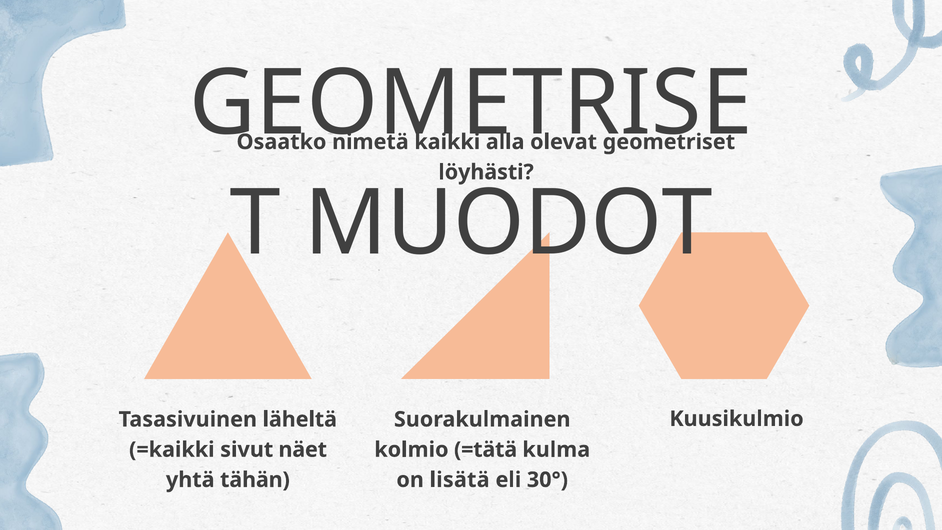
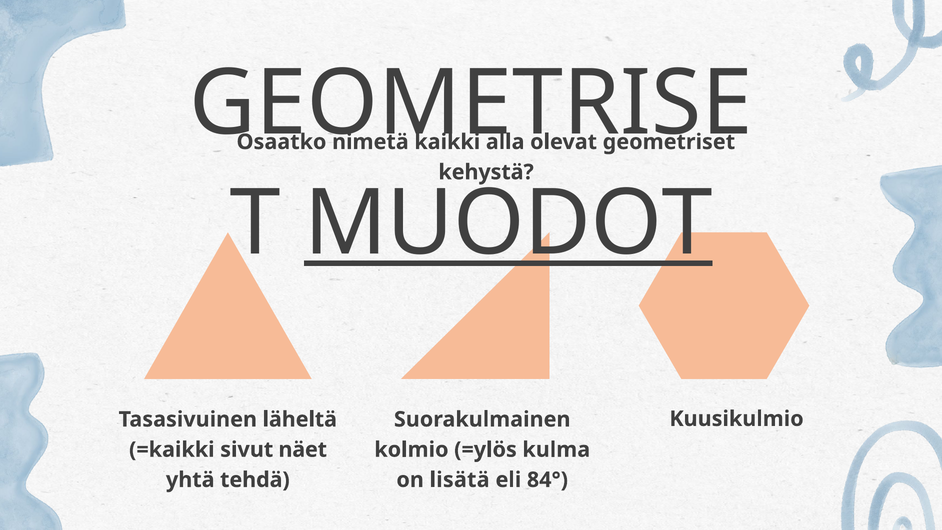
löyhästi: löyhästi -> kehystä
MUODOT underline: none -> present
=tätä: =tätä -> =ylös
tähän: tähän -> tehdä
30°: 30° -> 84°
